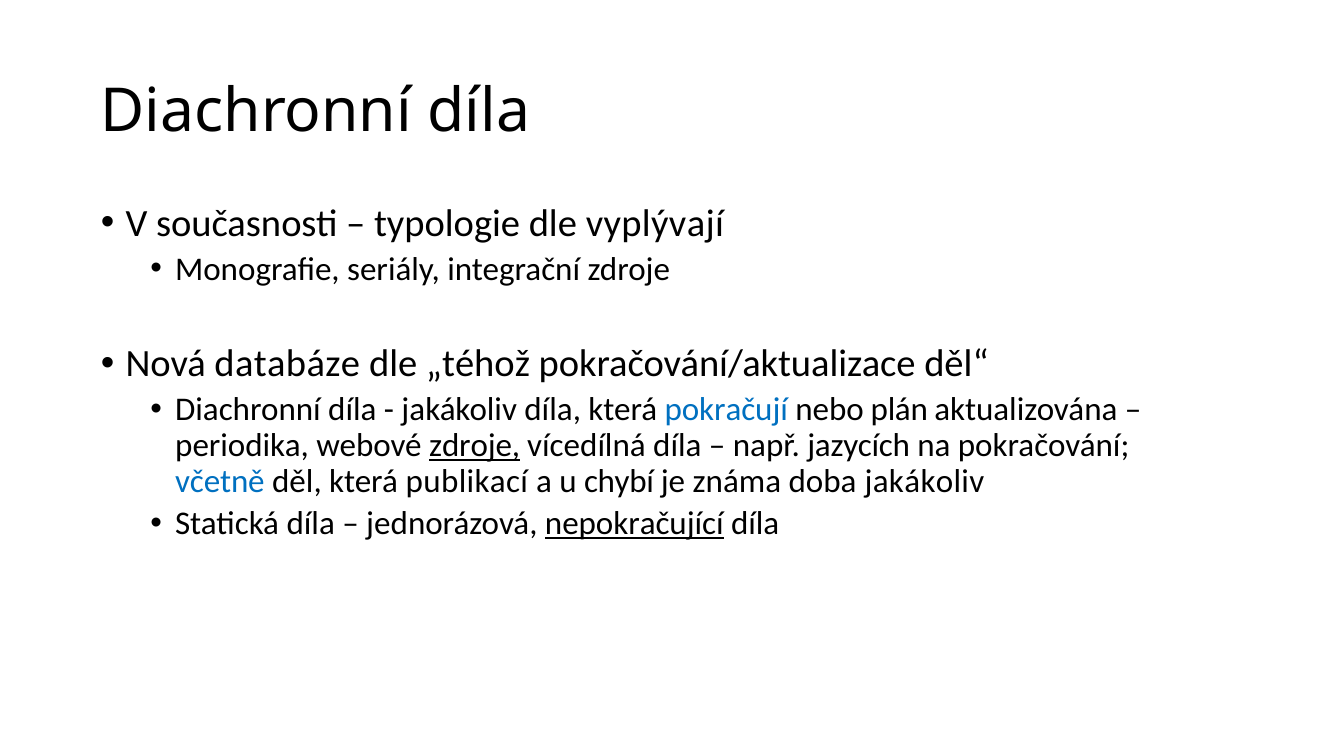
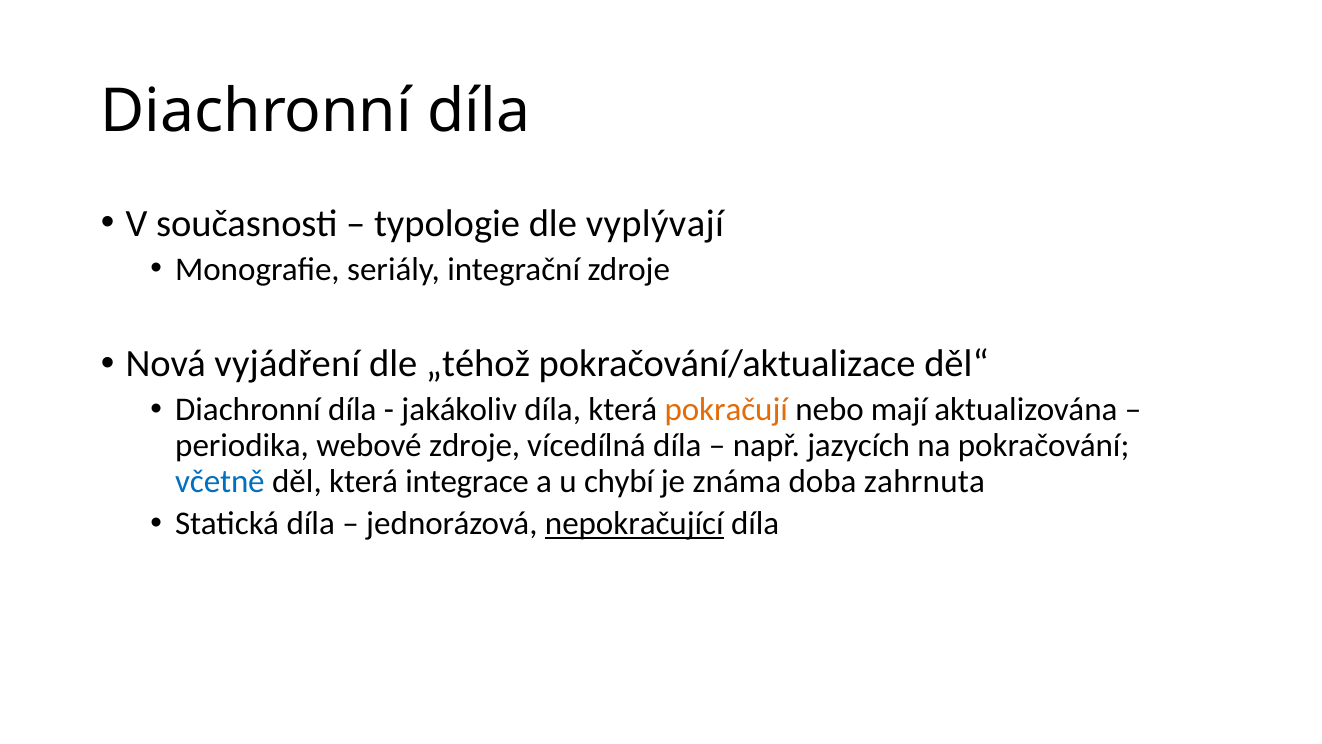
databáze: databáze -> vyjádření
pokračují colour: blue -> orange
plán: plán -> mají
zdroje at (475, 445) underline: present -> none
publikací: publikací -> integrace
doba jakákoliv: jakákoliv -> zahrnuta
